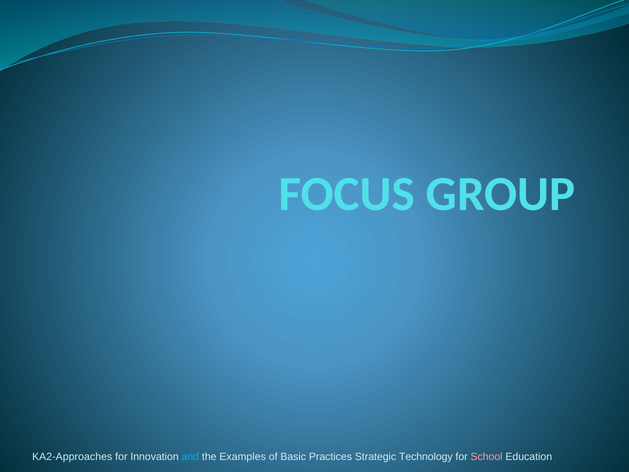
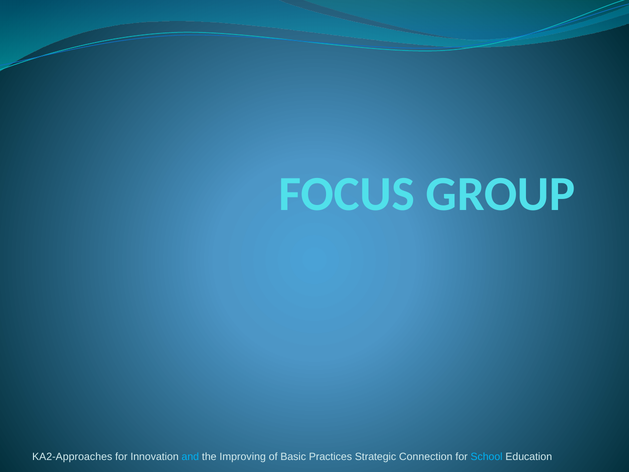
Examples: Examples -> Improving
Technology: Technology -> Connection
School colour: pink -> light blue
